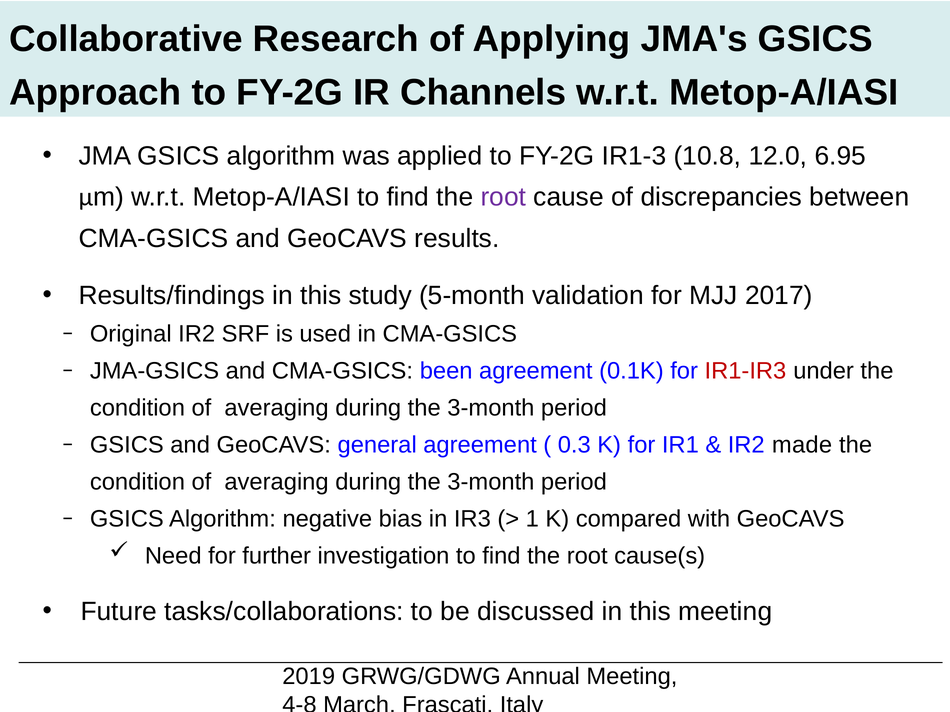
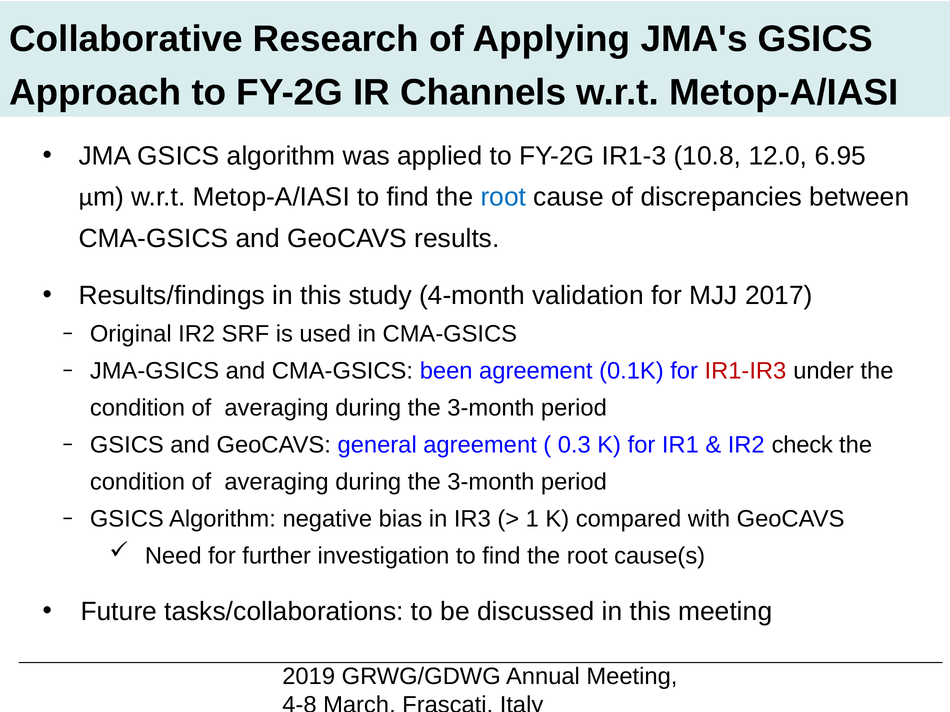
root at (503, 197) colour: purple -> blue
5-month: 5-month -> 4-month
made: made -> check
